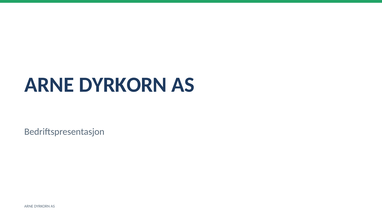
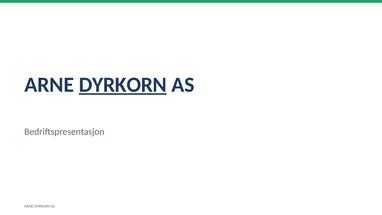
DYRKORN at (123, 85) underline: none -> present
